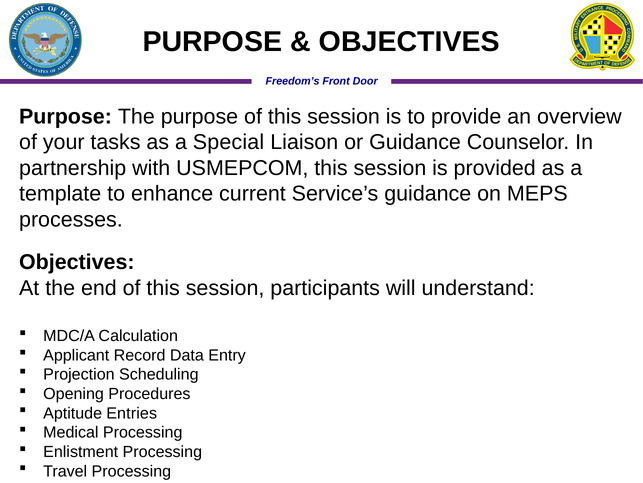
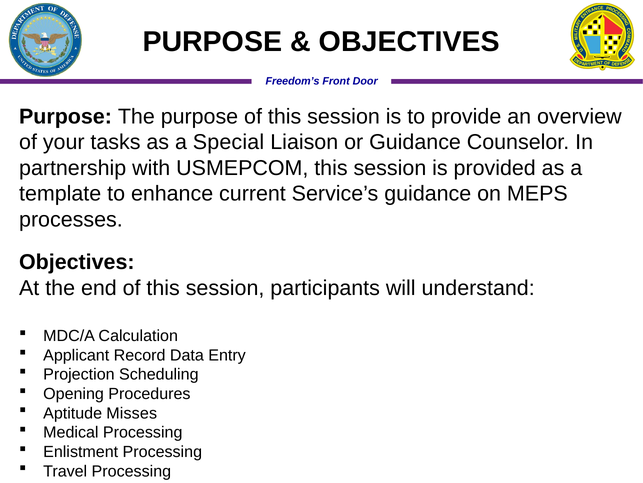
Entries: Entries -> Misses
